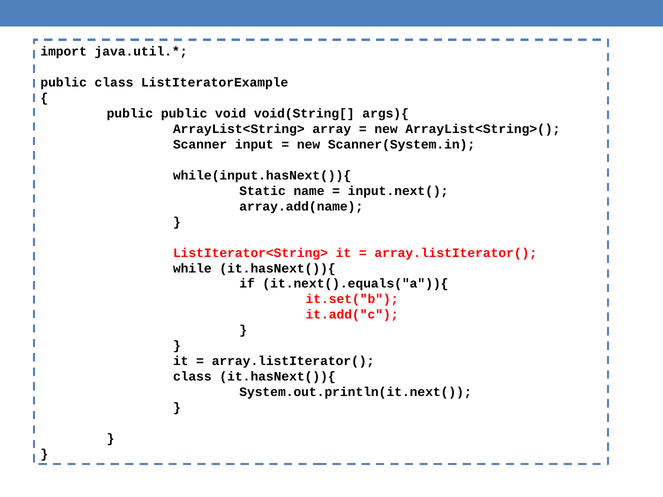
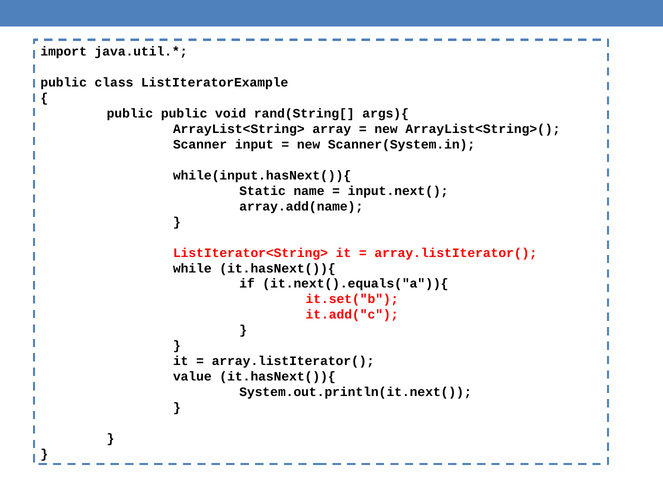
void(String[: void(String[ -> rand(String[
class at (192, 377): class -> value
